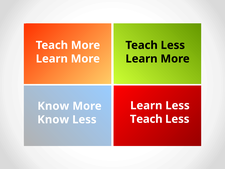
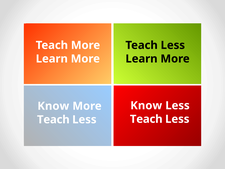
Learn at (146, 105): Learn -> Know
Know at (53, 119): Know -> Teach
